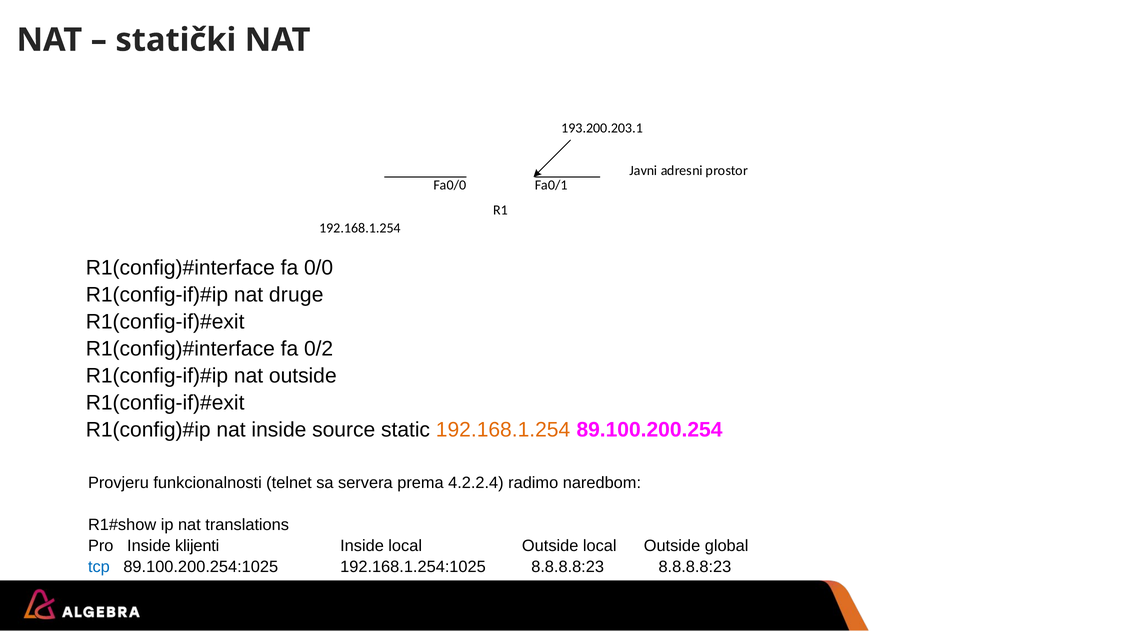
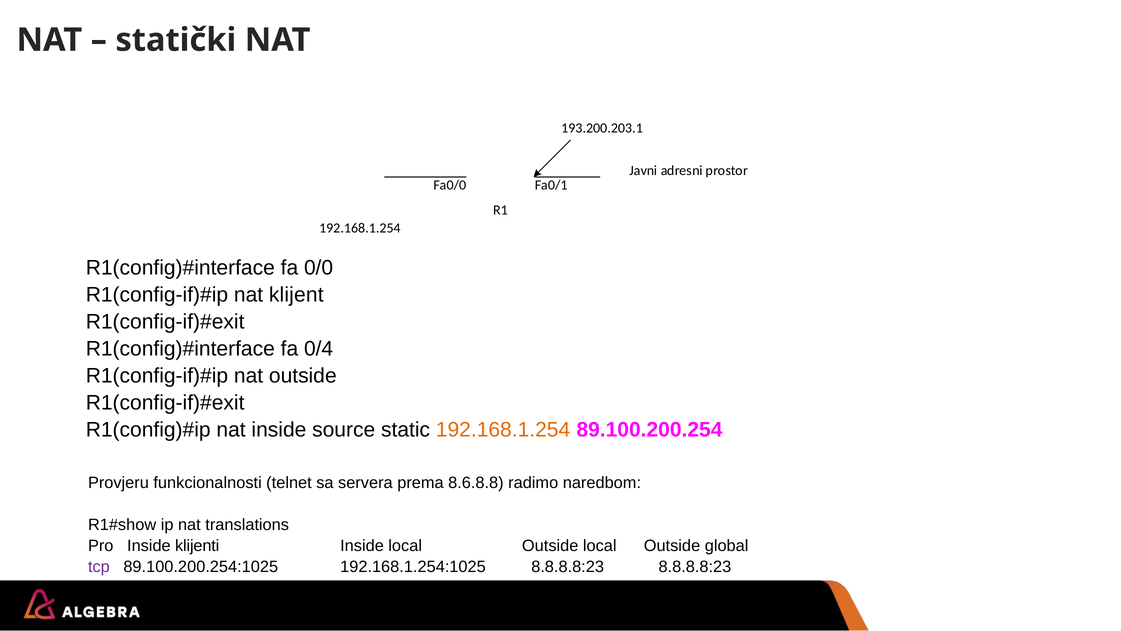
druge: druge -> klijent
0/2: 0/2 -> 0/4
4.2.2.4: 4.2.2.4 -> 8.6.8.8
tcp colour: blue -> purple
